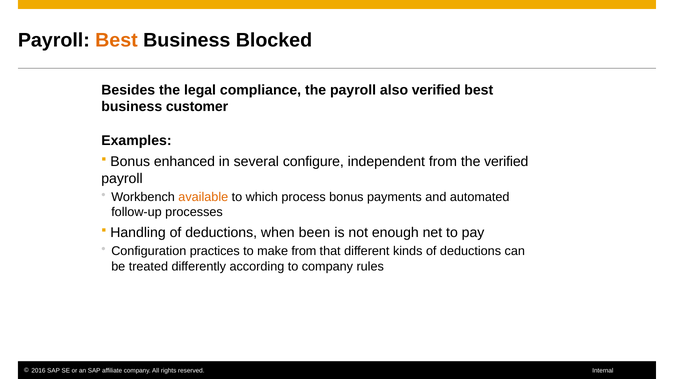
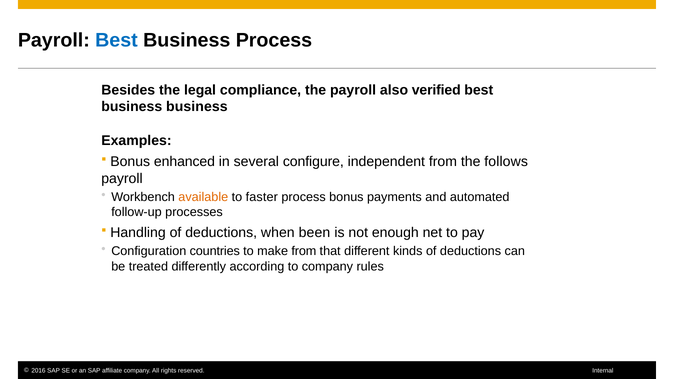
Best at (116, 40) colour: orange -> blue
Business Blocked: Blocked -> Process
business customer: customer -> business
the verified: verified -> follows
which: which -> faster
practices: practices -> countries
